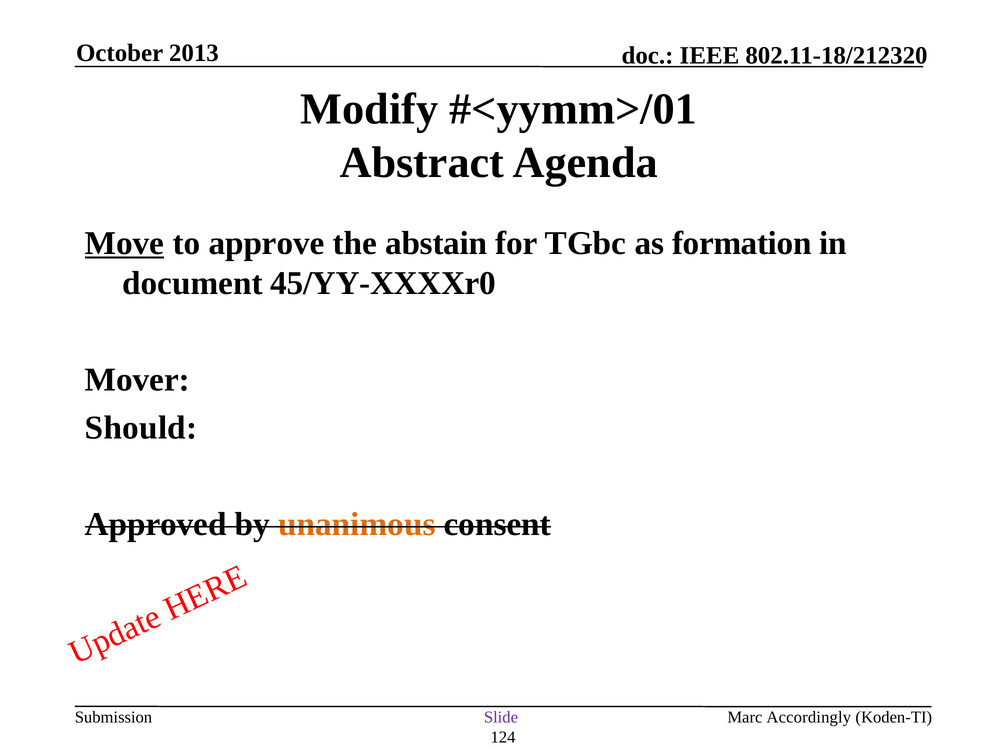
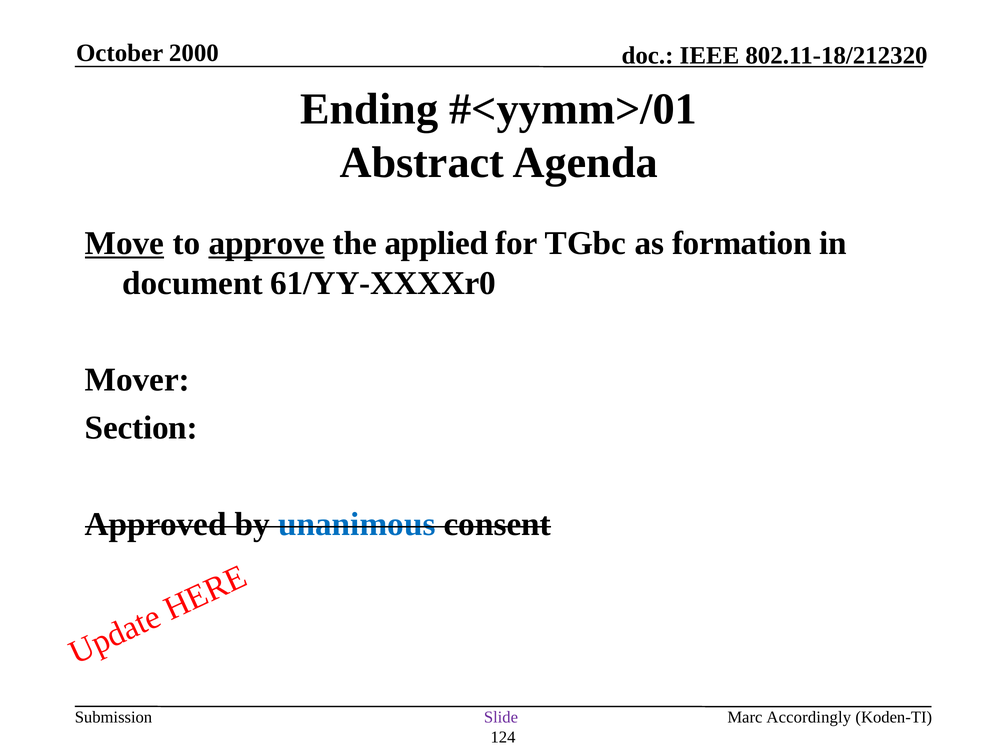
2013: 2013 -> 2000
Modify: Modify -> Ending
approve underline: none -> present
abstain: abstain -> applied
45/YY-XXXXr0: 45/YY-XXXXr0 -> 61/YY-XXXXr0
Should: Should -> Section
unanimous colour: orange -> blue
